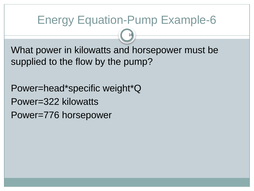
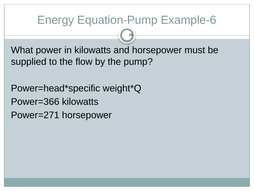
Power=322: Power=322 -> Power=366
Power=776: Power=776 -> Power=271
